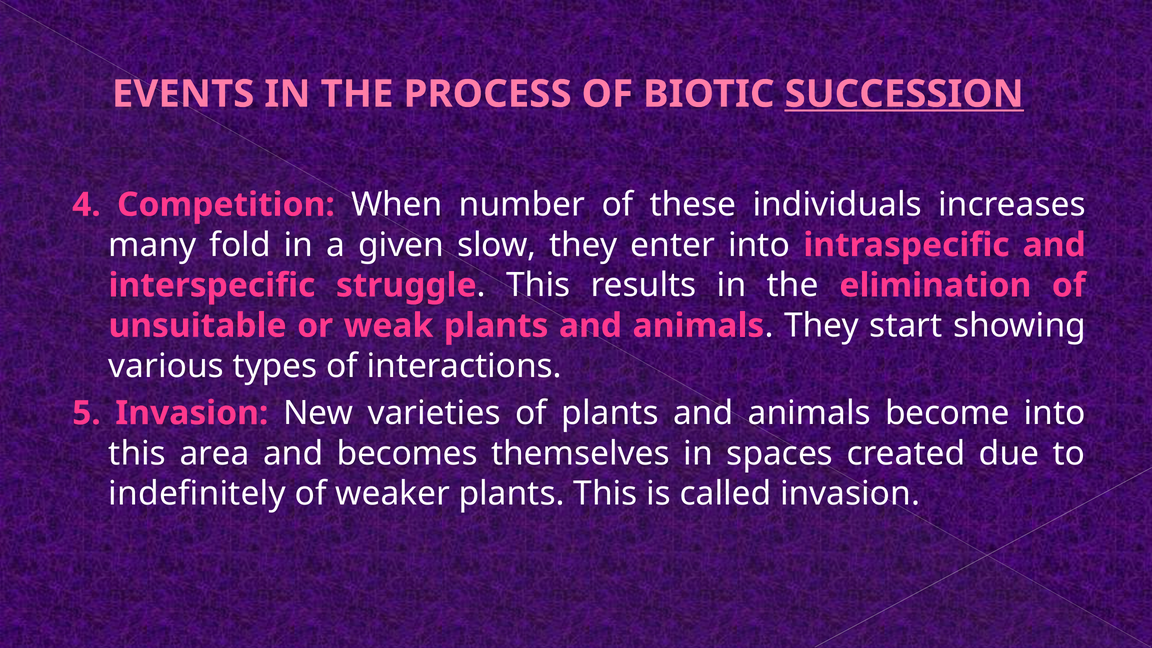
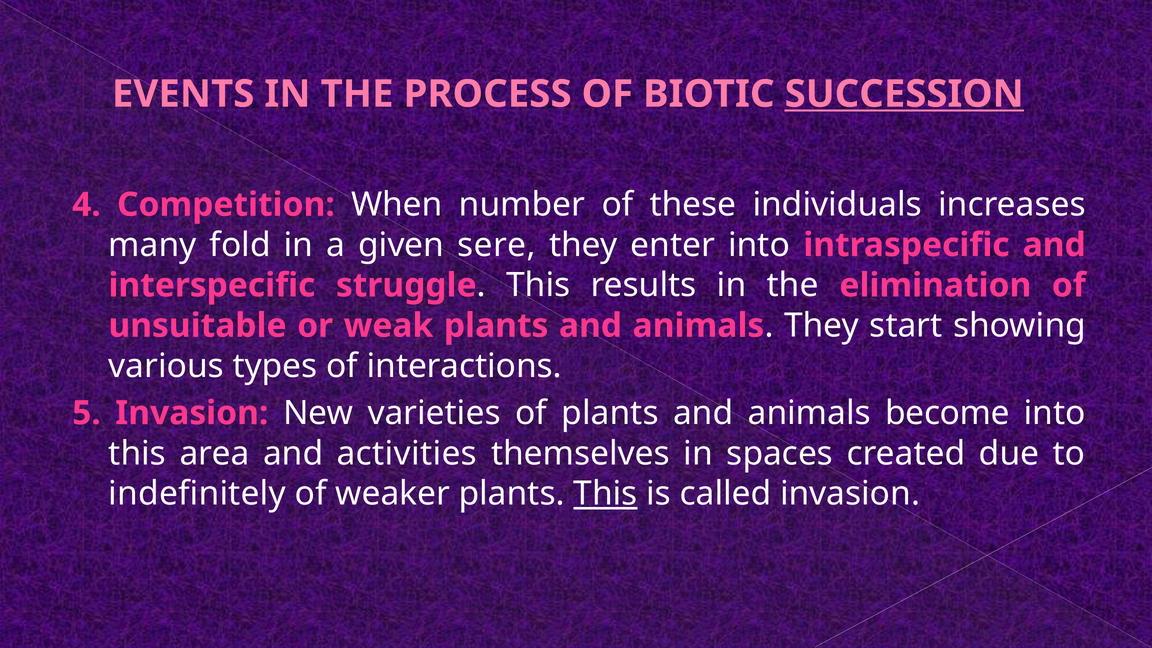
slow: slow -> sere
becomes: becomes -> activities
This at (605, 494) underline: none -> present
